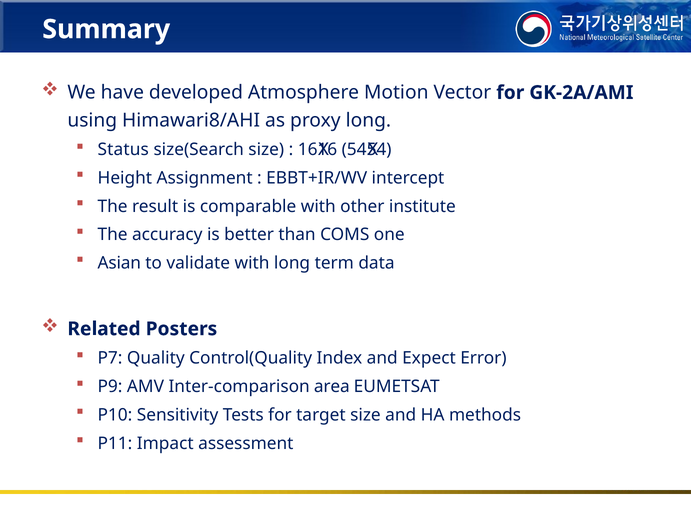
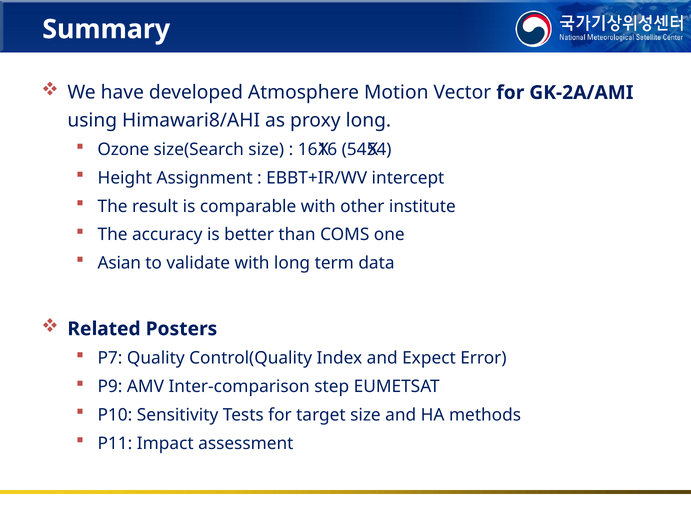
Status: Status -> Ozone
area: area -> step
